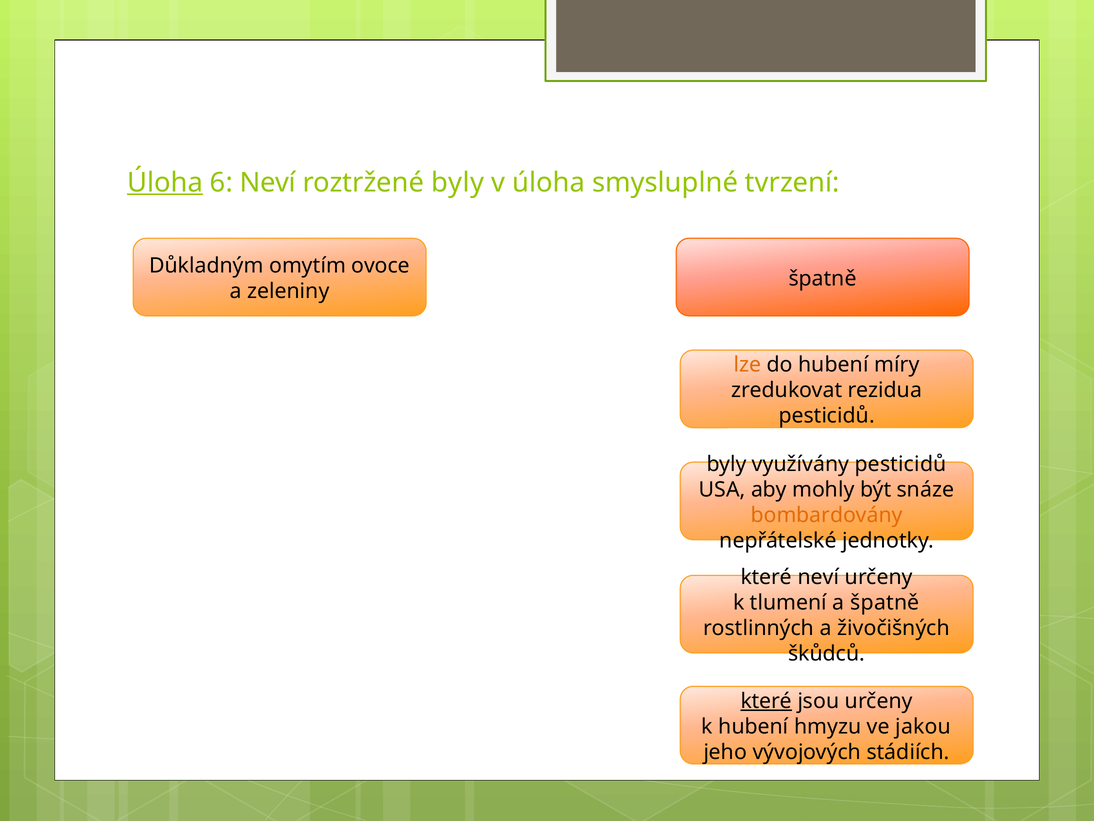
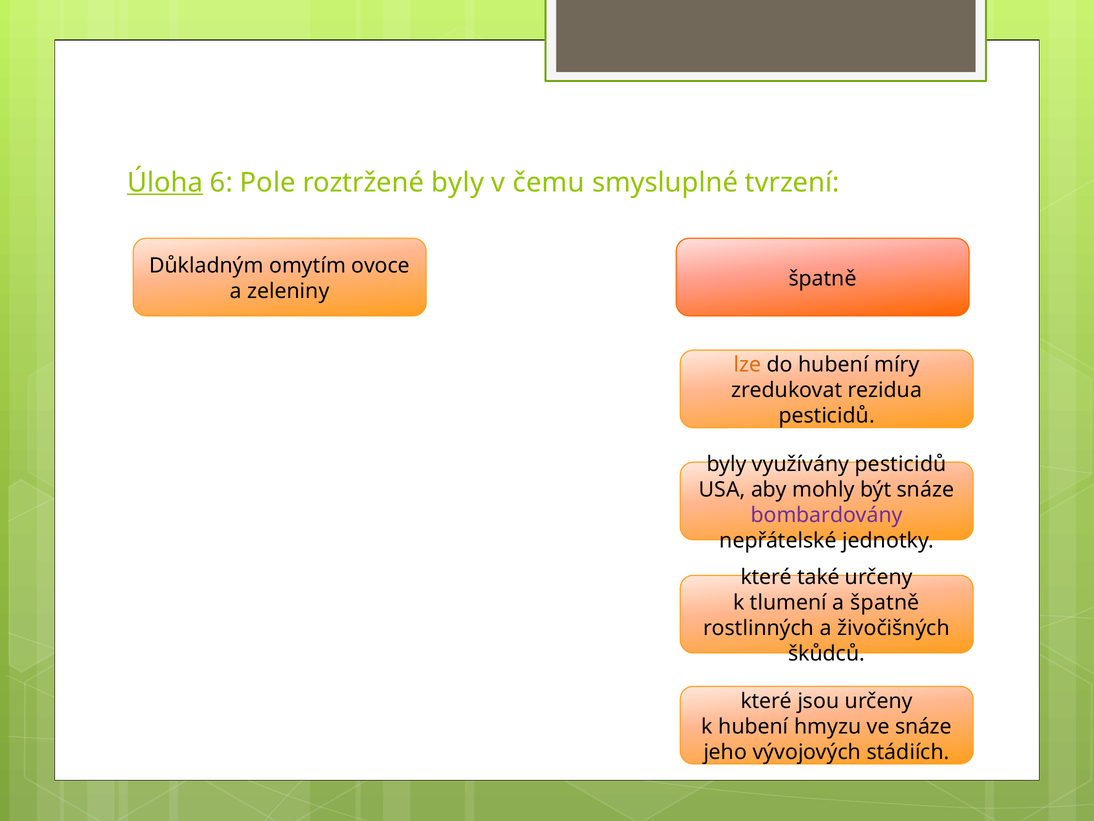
6 Neví: Neví -> Pole
v úloha: úloha -> čemu
bombardovány colour: orange -> purple
které neví: neví -> také
které at (766, 701) underline: present -> none
ve jakou: jakou -> snáze
